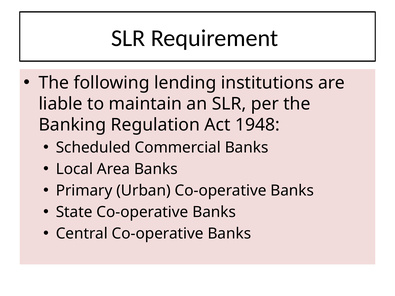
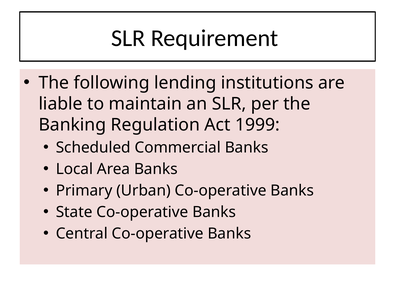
1948: 1948 -> 1999
